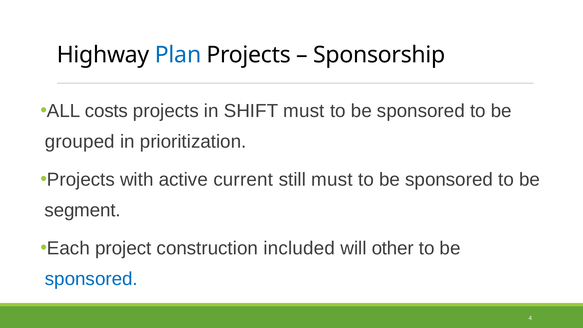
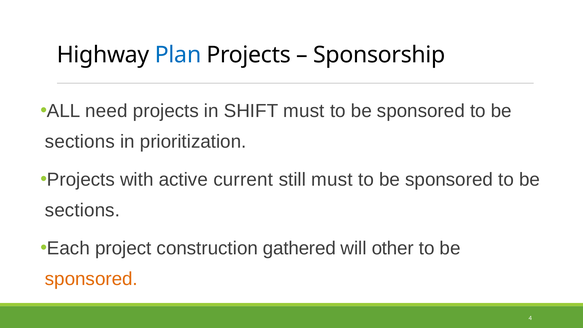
costs: costs -> need
grouped at (80, 141): grouped -> sections
segment at (83, 210): segment -> sections
included: included -> gathered
sponsored at (91, 279) colour: blue -> orange
